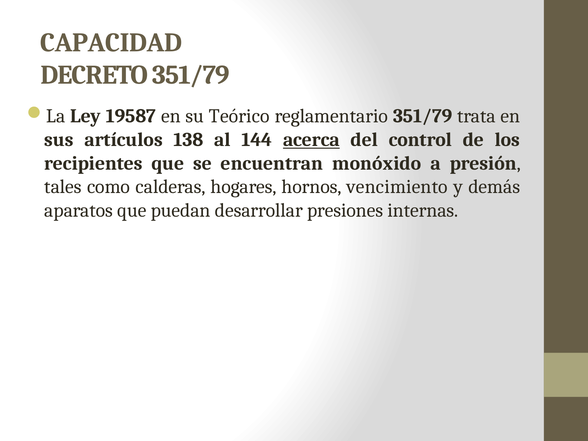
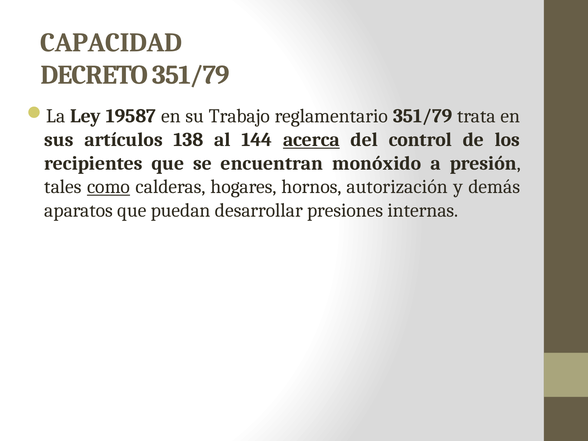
Teórico: Teórico -> Trabajo
como underline: none -> present
vencimiento: vencimiento -> autorización
